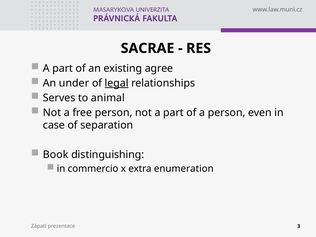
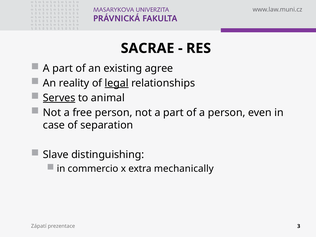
under: under -> reality
Serves underline: none -> present
Book: Book -> Slave
enumeration: enumeration -> mechanically
